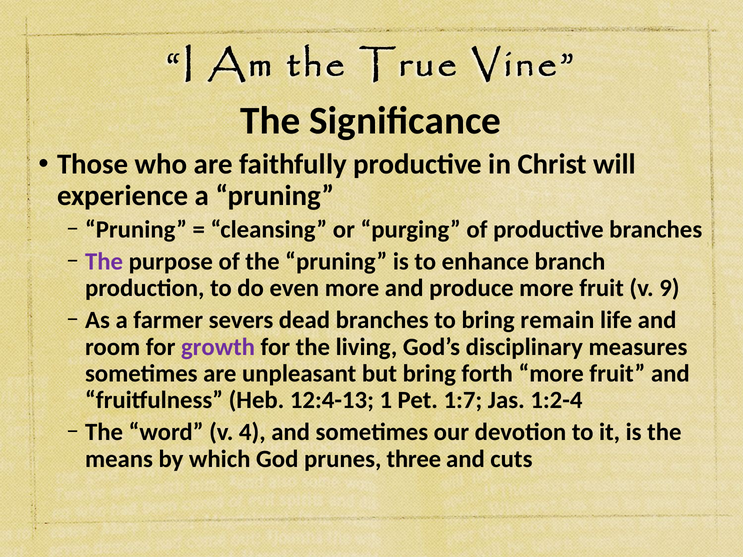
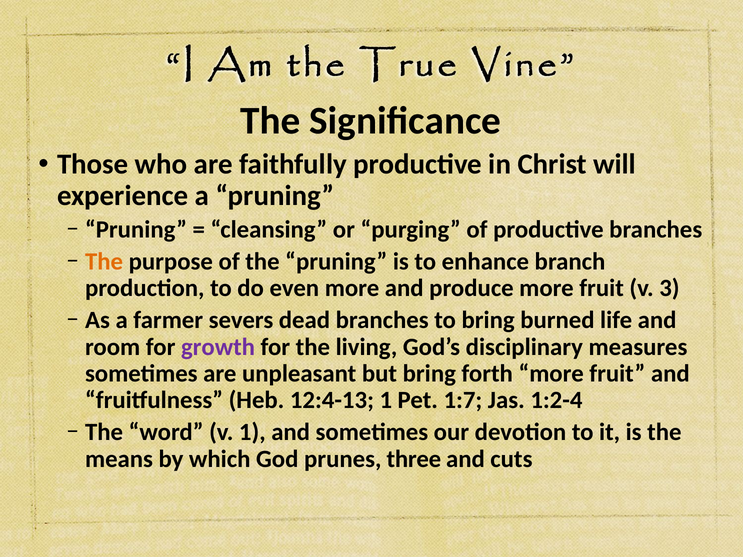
The at (104, 262) colour: purple -> orange
9: 9 -> 3
remain: remain -> burned
v 4: 4 -> 1
